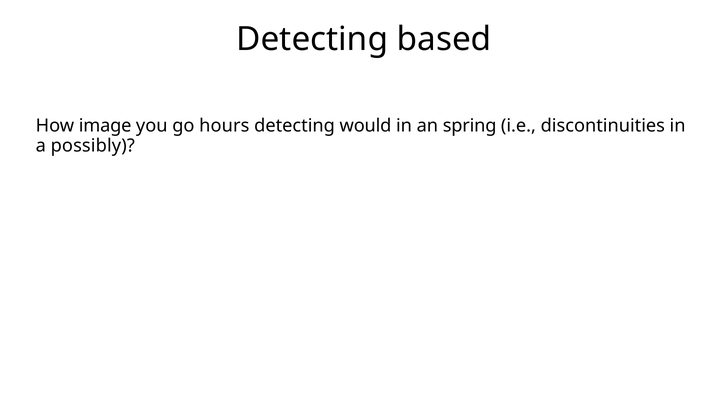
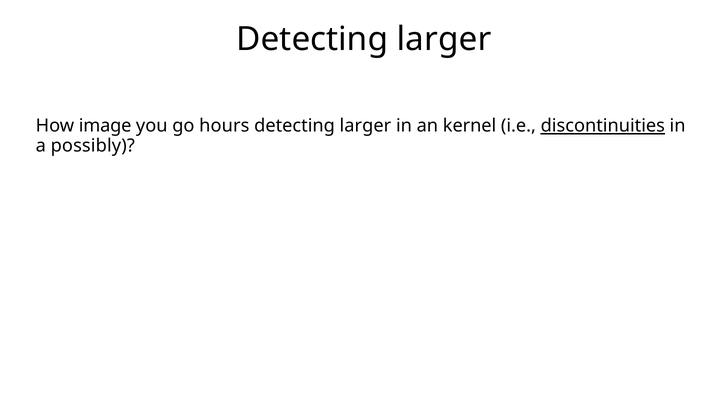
based at (444, 39): based -> larger
would at (366, 126): would -> larger
spring: spring -> kernel
discontinuities underline: none -> present
